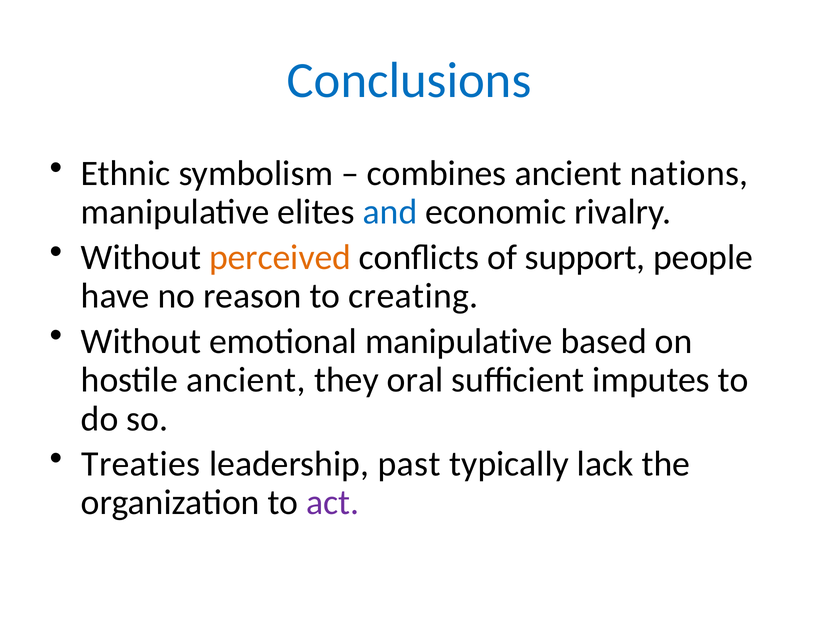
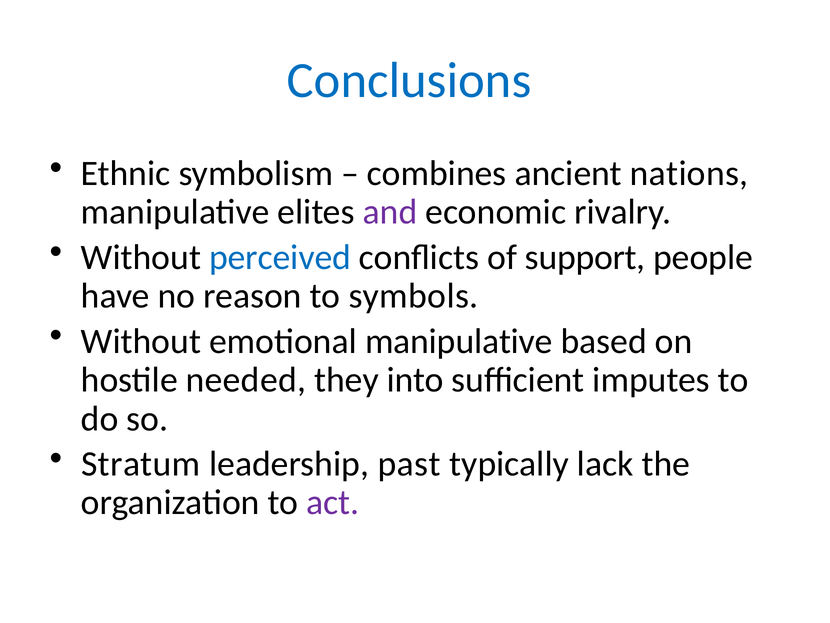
and colour: blue -> purple
perceived colour: orange -> blue
creating: creating -> symbols
hostile ancient: ancient -> needed
oral: oral -> into
Treaties: Treaties -> Stratum
